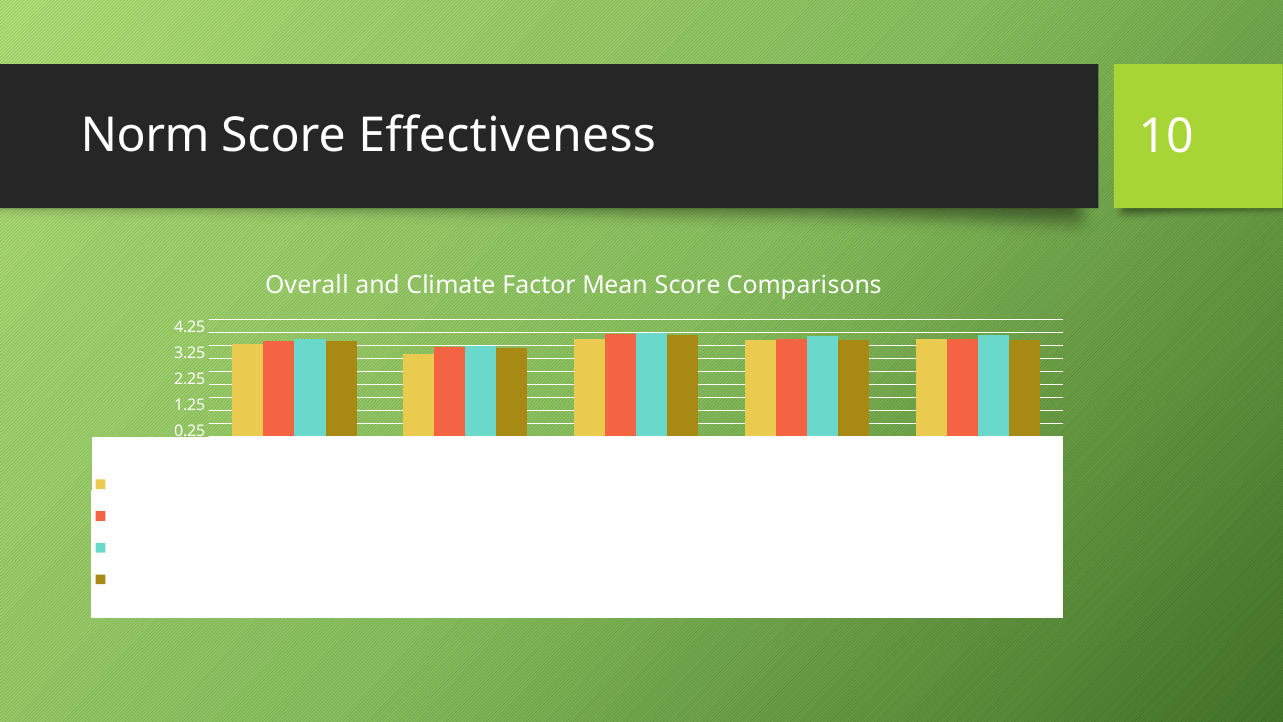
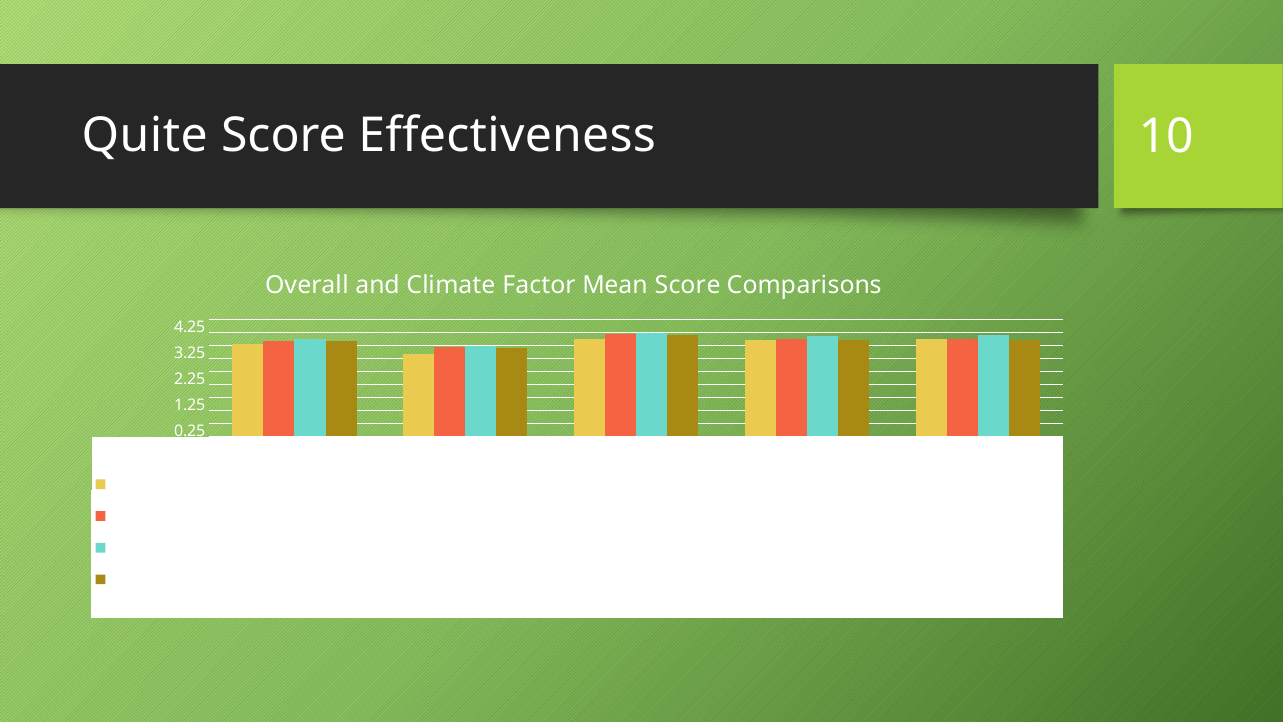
Norm: Norm -> Quite
